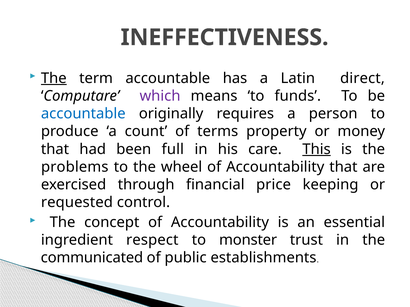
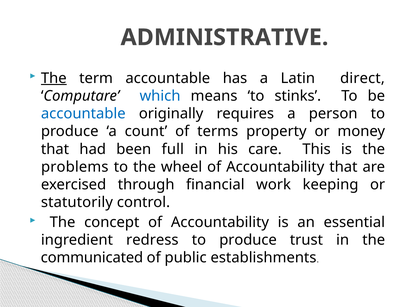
INEFFECTIVENESS: INEFFECTIVENESS -> ADMINISTRATIVE
which colour: purple -> blue
funds: funds -> stinks
This underline: present -> none
price: price -> work
requested: requested -> statutorily
respect: respect -> redress
monster at (248, 240): monster -> produce
